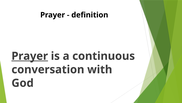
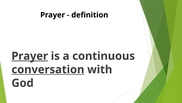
conversation underline: none -> present
